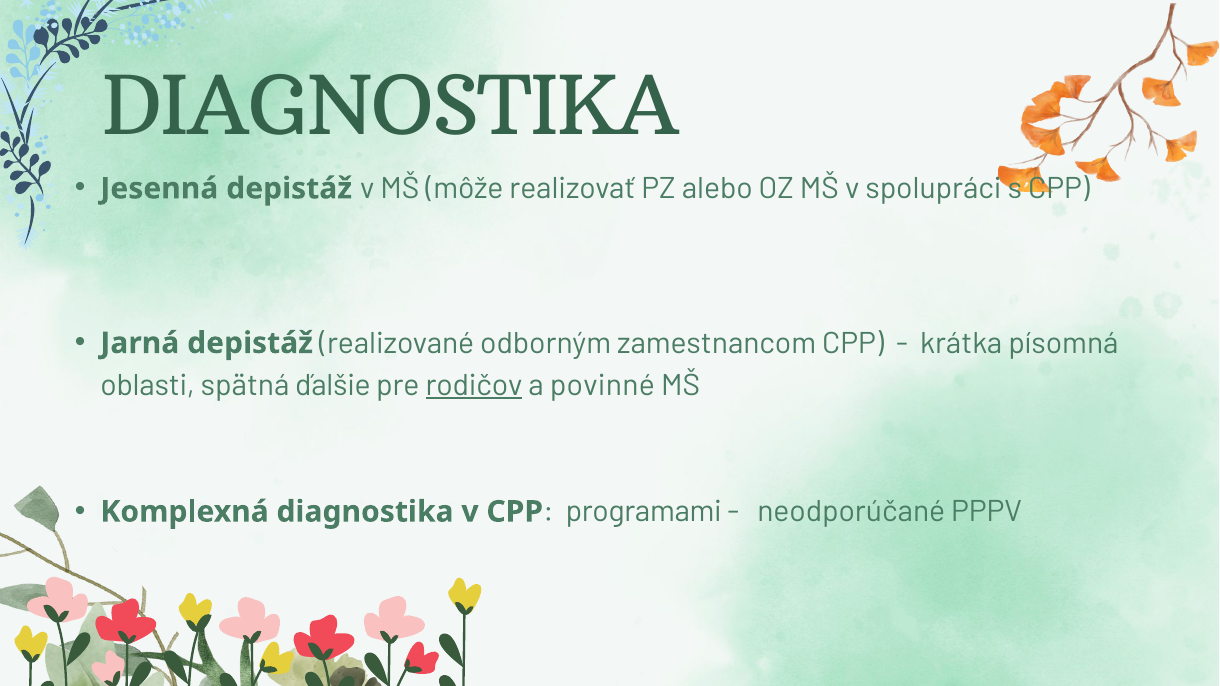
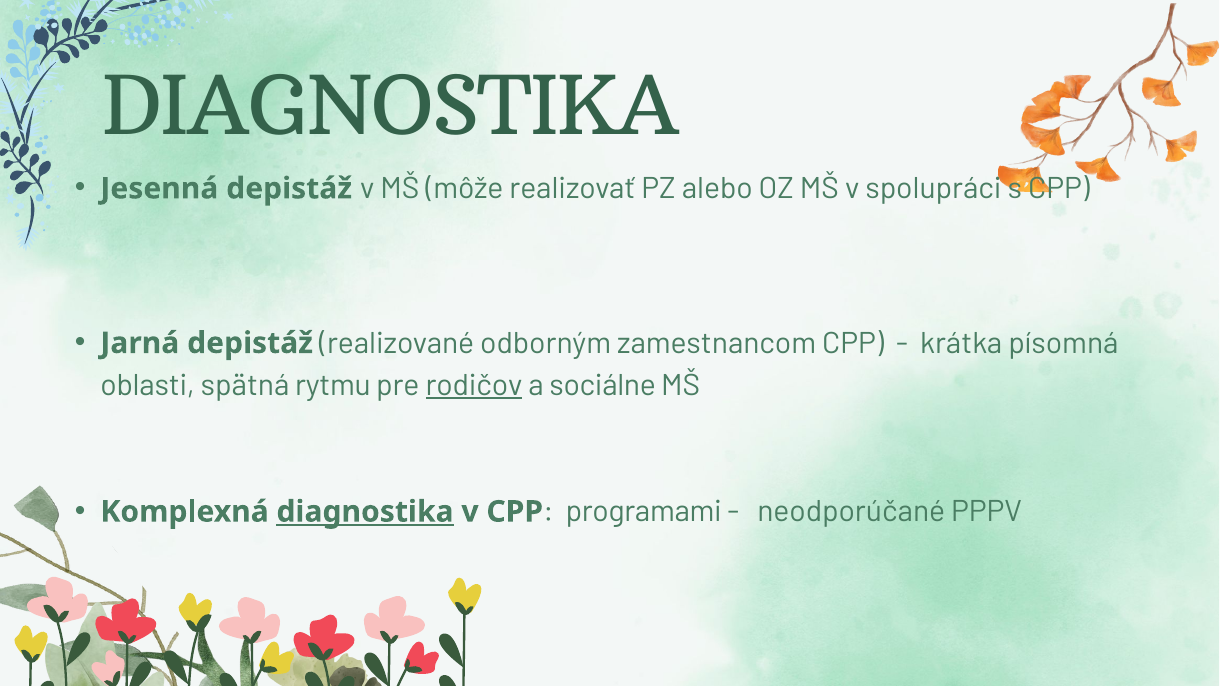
ďalšie: ďalšie -> rytmu
povinné: povinné -> sociálne
diagnostika at (365, 512) underline: none -> present
